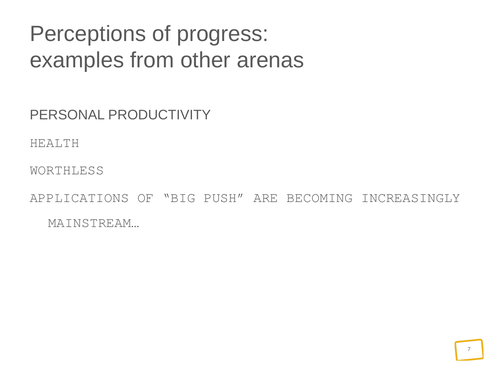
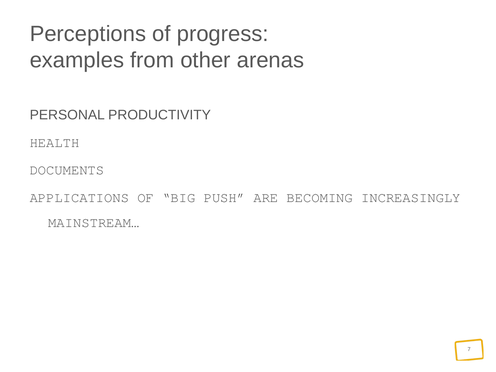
WORTHLESS: WORTHLESS -> DOCUMENTS
